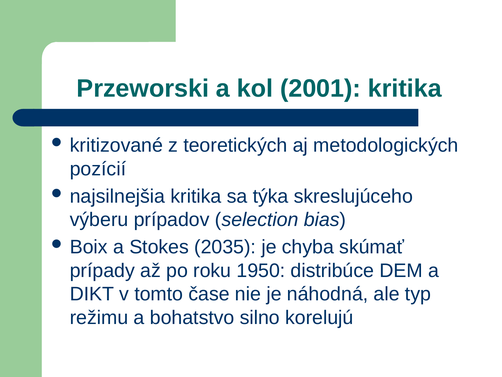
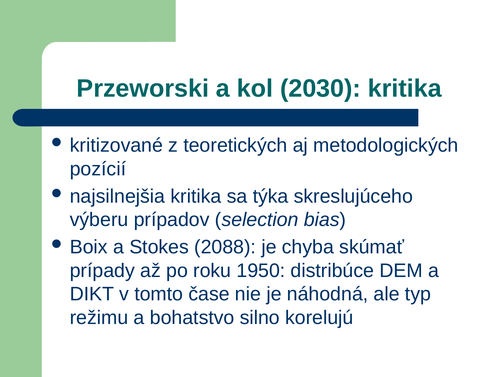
2001: 2001 -> 2030
2035: 2035 -> 2088
